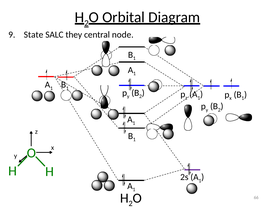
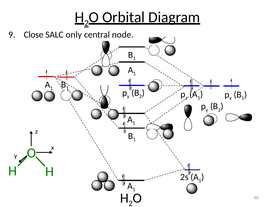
State: State -> Close
they: they -> only
